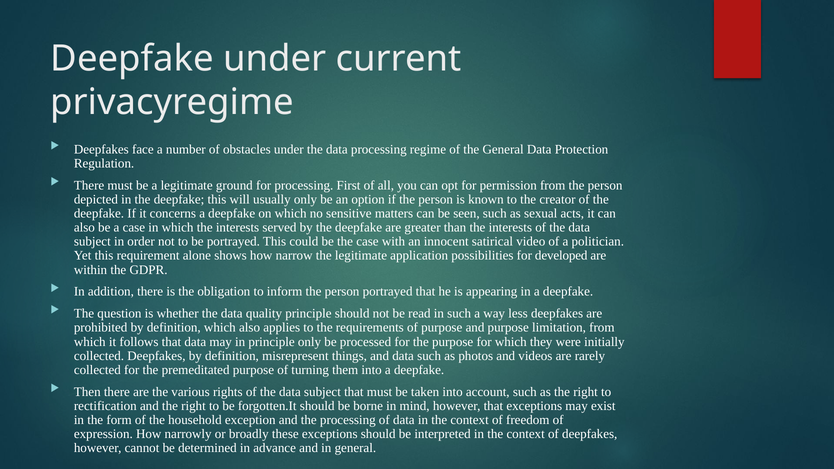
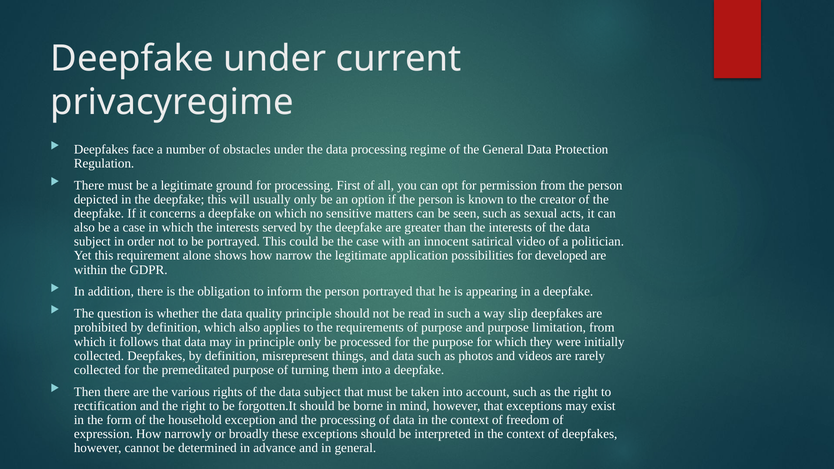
less: less -> slip
